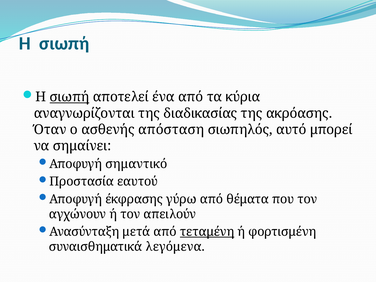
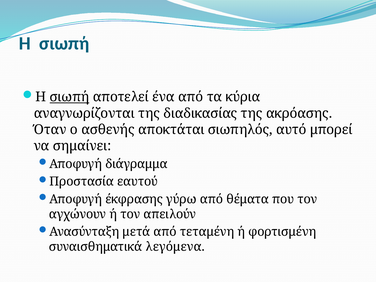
απόσταση: απόσταση -> αποκτάται
σημαντικό: σημαντικό -> διάγραμμα
τεταμένη underline: present -> none
